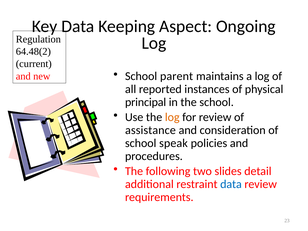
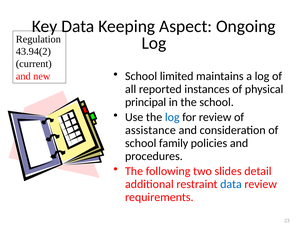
64.48(2: 64.48(2 -> 43.94(2
parent: parent -> limited
log at (172, 117) colour: orange -> blue
speak: speak -> family
